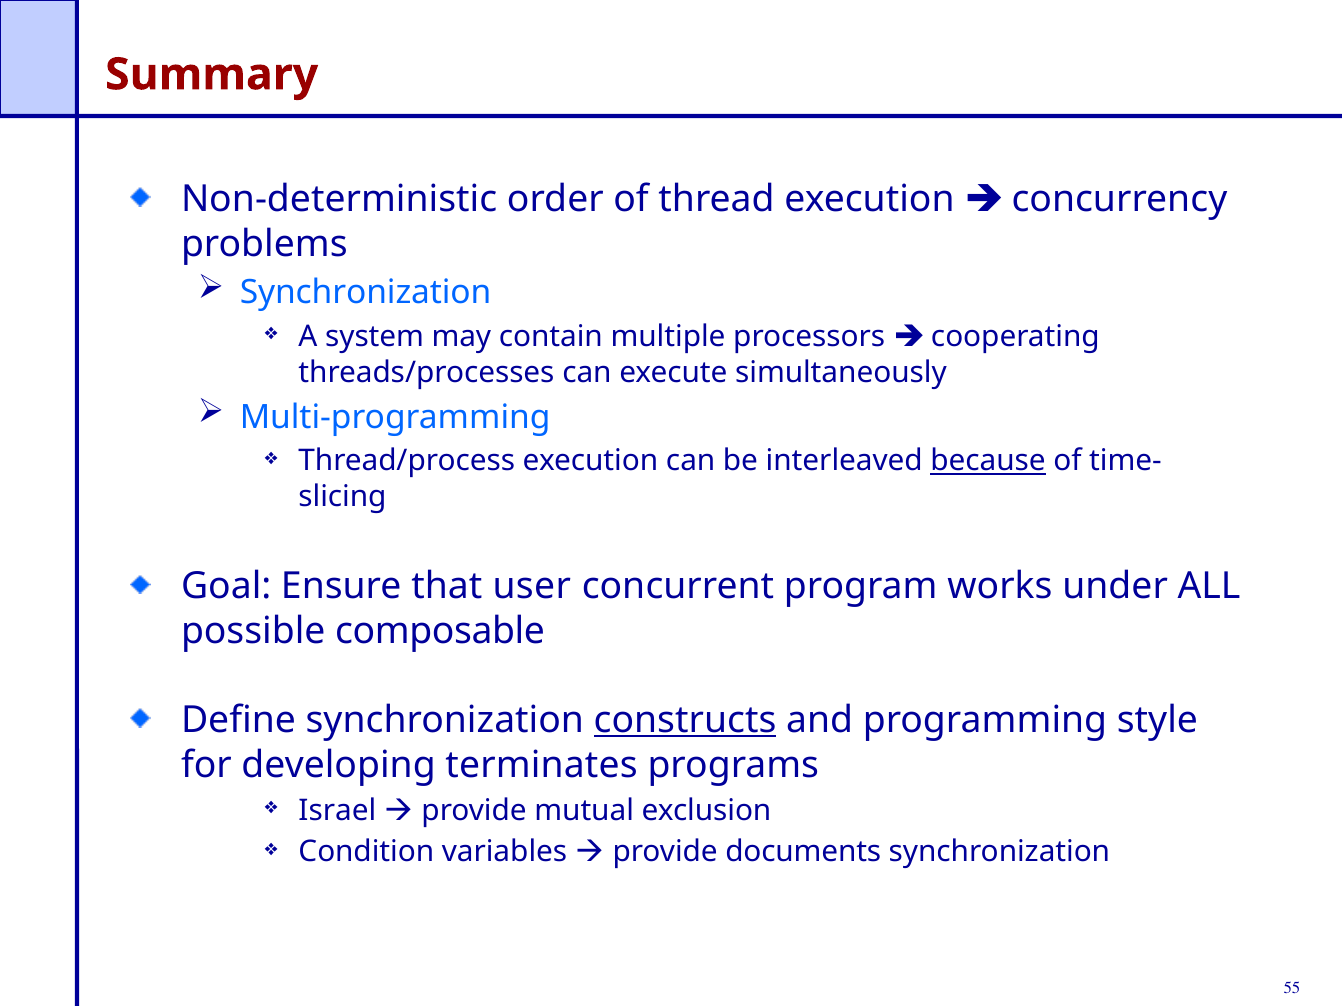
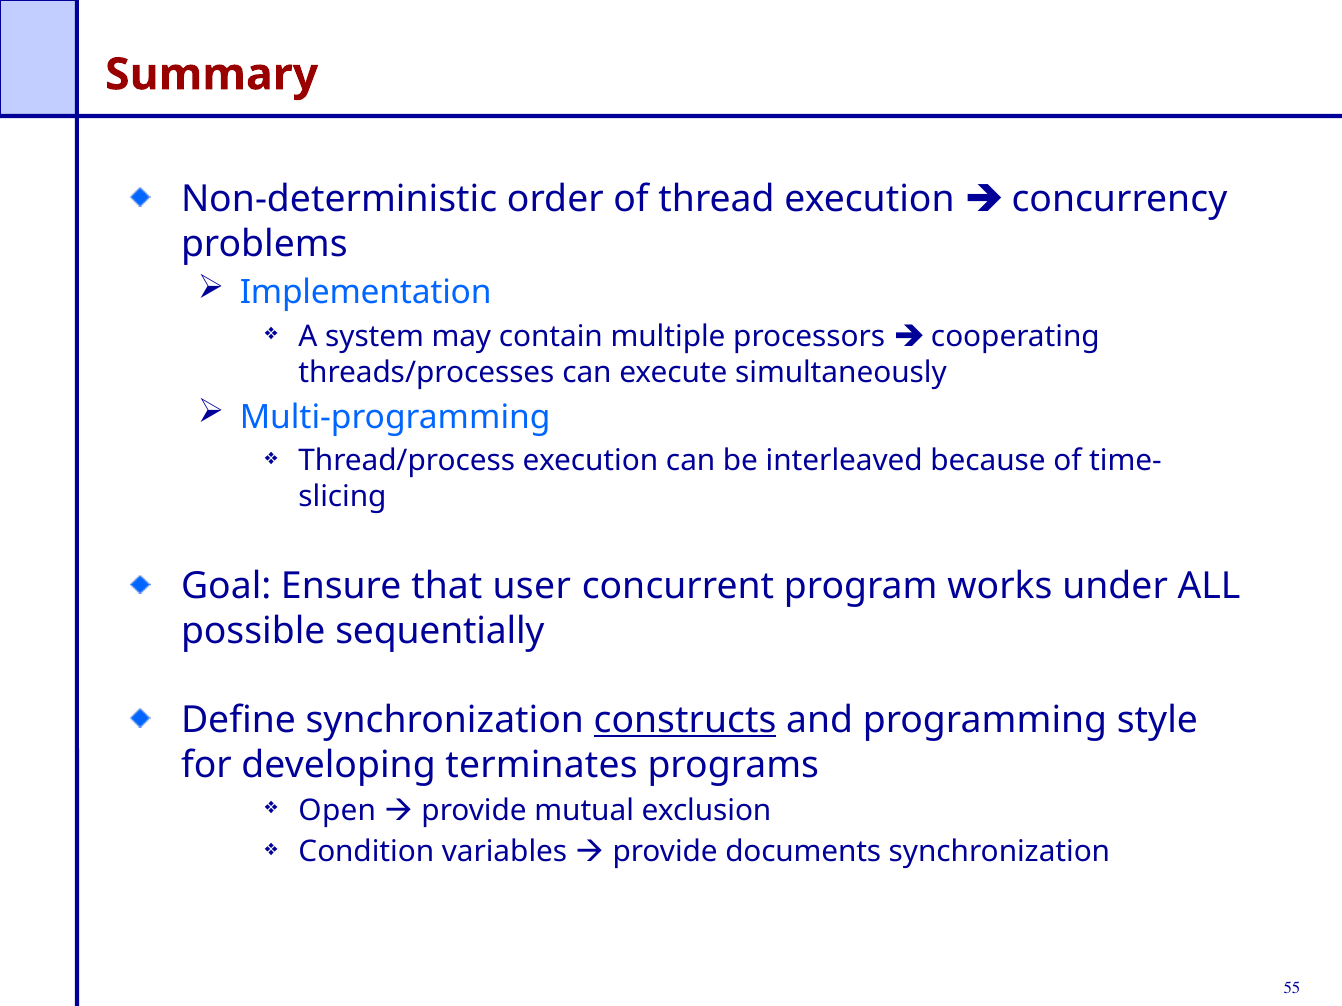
Synchronization at (366, 293): Synchronization -> Implementation
because underline: present -> none
composable: composable -> sequentially
Israel: Israel -> Open
